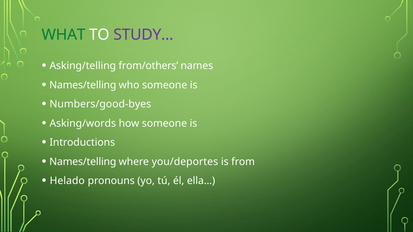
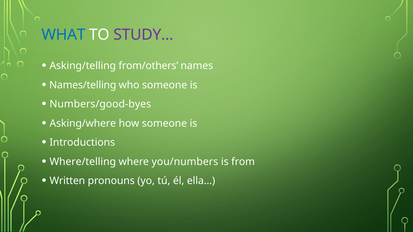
WHAT colour: green -> blue
Asking/words: Asking/words -> Asking/where
Names/telling at (83, 162): Names/telling -> Where/telling
you/deportes: you/deportes -> you/numbers
Helado: Helado -> Written
